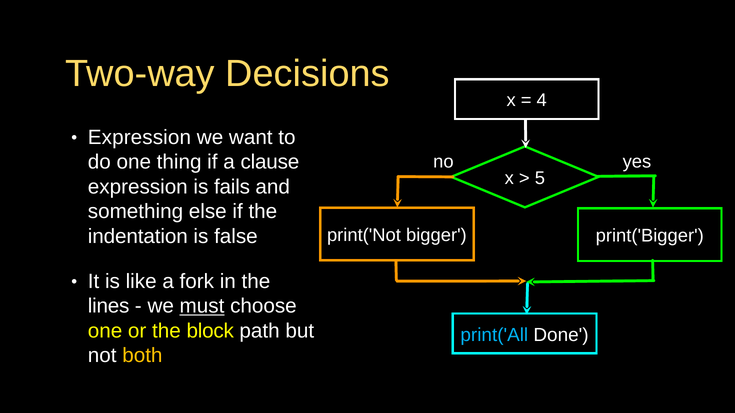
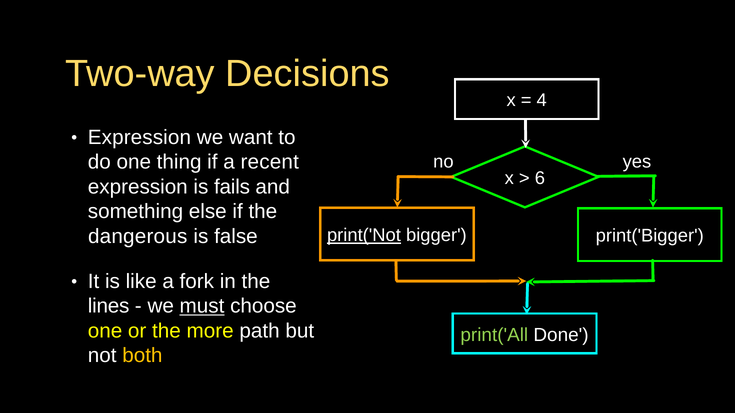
clause: clause -> recent
5: 5 -> 6
indentation: indentation -> dangerous
print('Not underline: none -> present
block: block -> more
print('All colour: light blue -> light green
